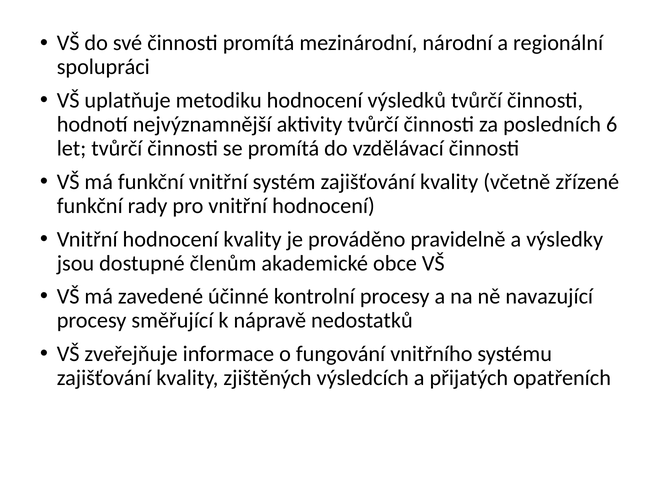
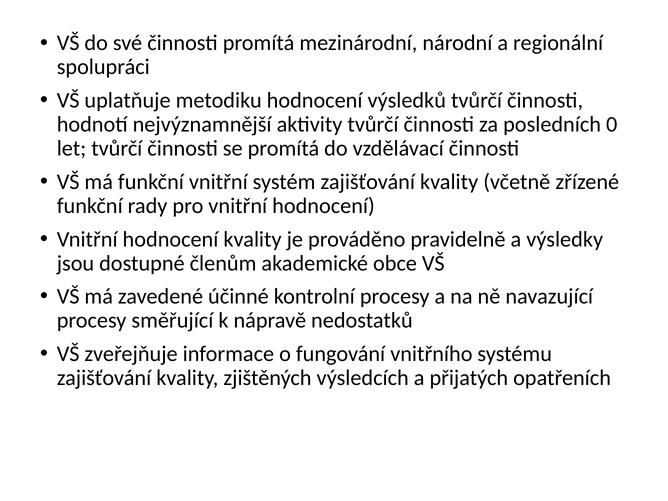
6: 6 -> 0
